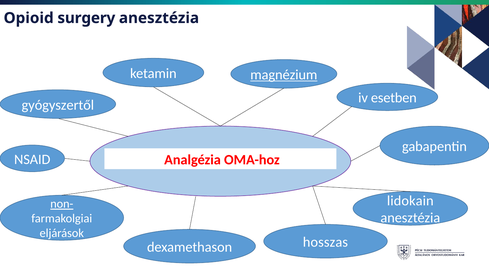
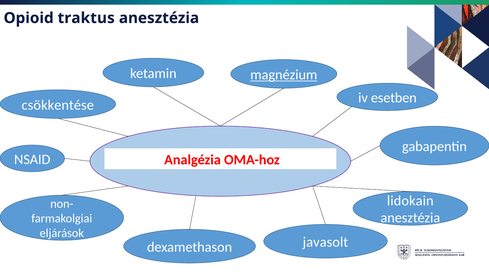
surgery: surgery -> traktus
gyógyszertől: gyógyszertől -> csökkentése
non- underline: present -> none
hosszas: hosszas -> javasolt
